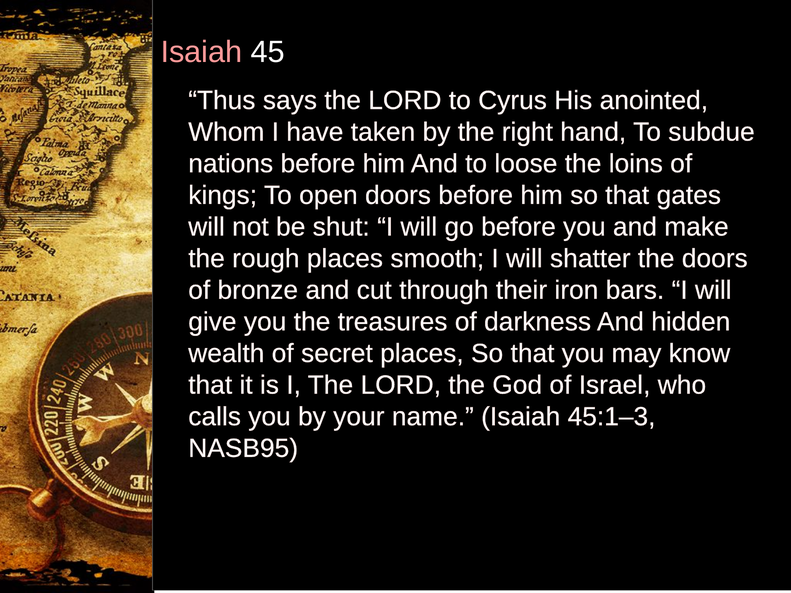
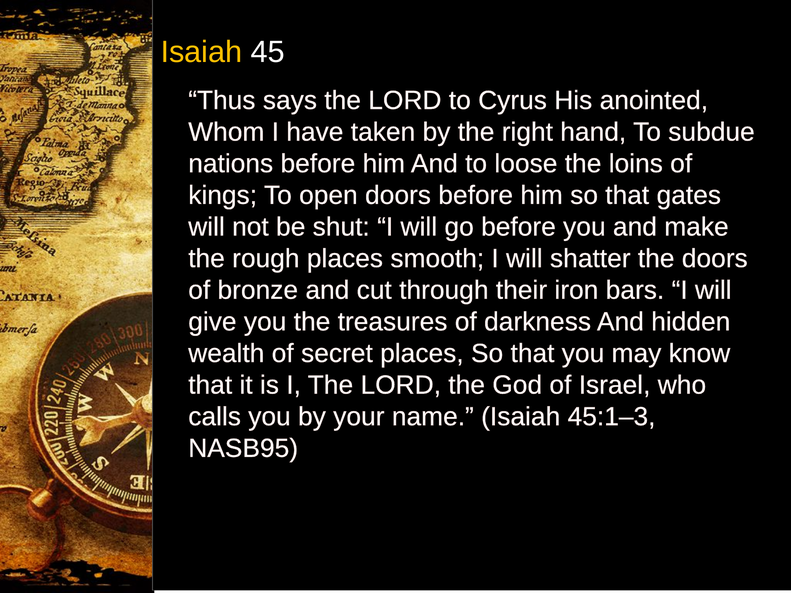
Isaiah at (201, 52) colour: pink -> yellow
